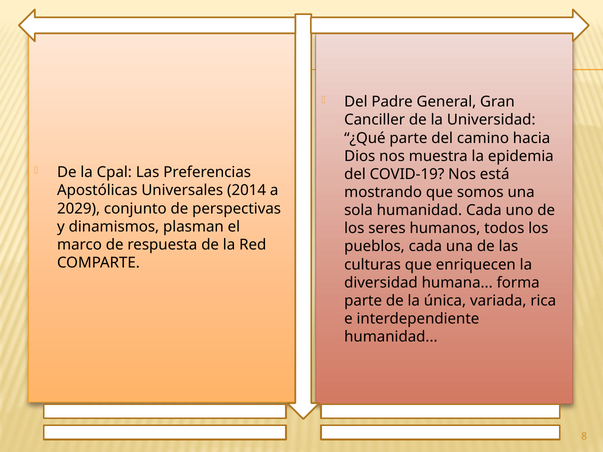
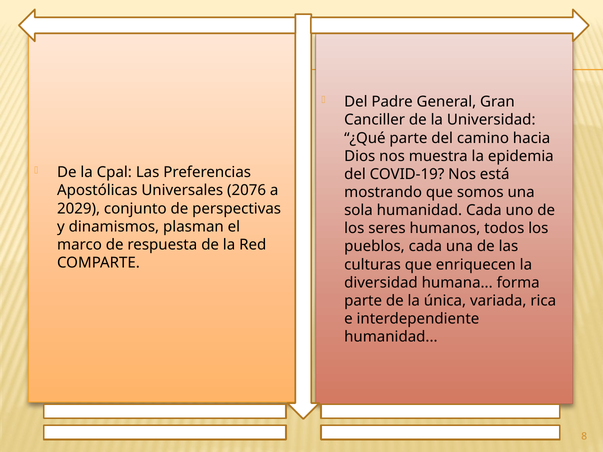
2014: 2014 -> 2076
